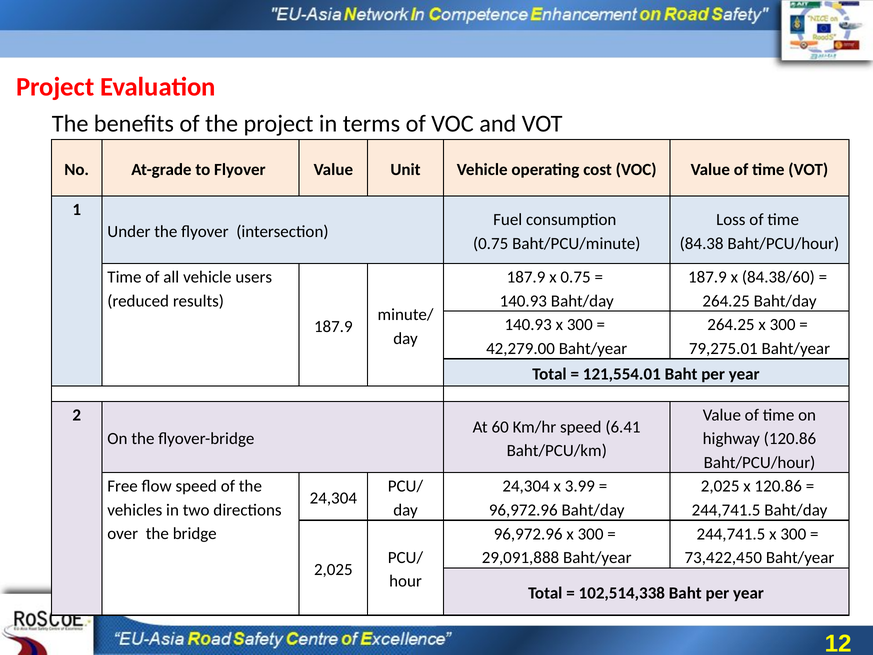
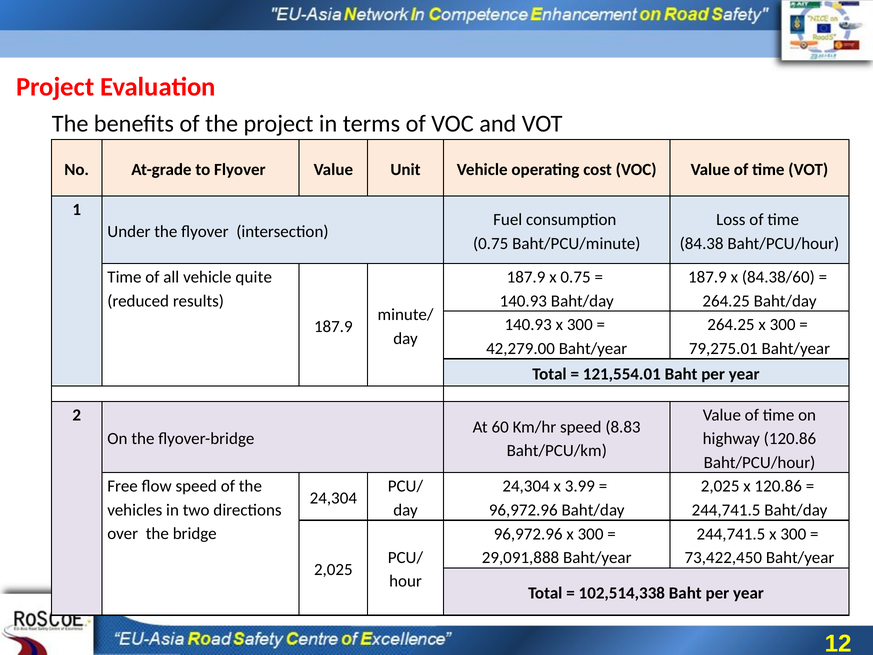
users: users -> quite
6.41: 6.41 -> 8.83
